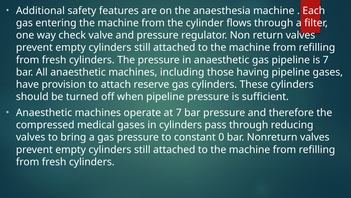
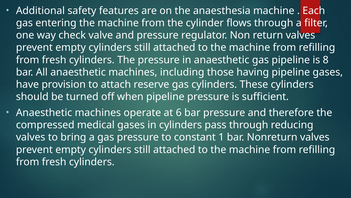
is 7: 7 -> 8
at 7: 7 -> 6
0: 0 -> 1
